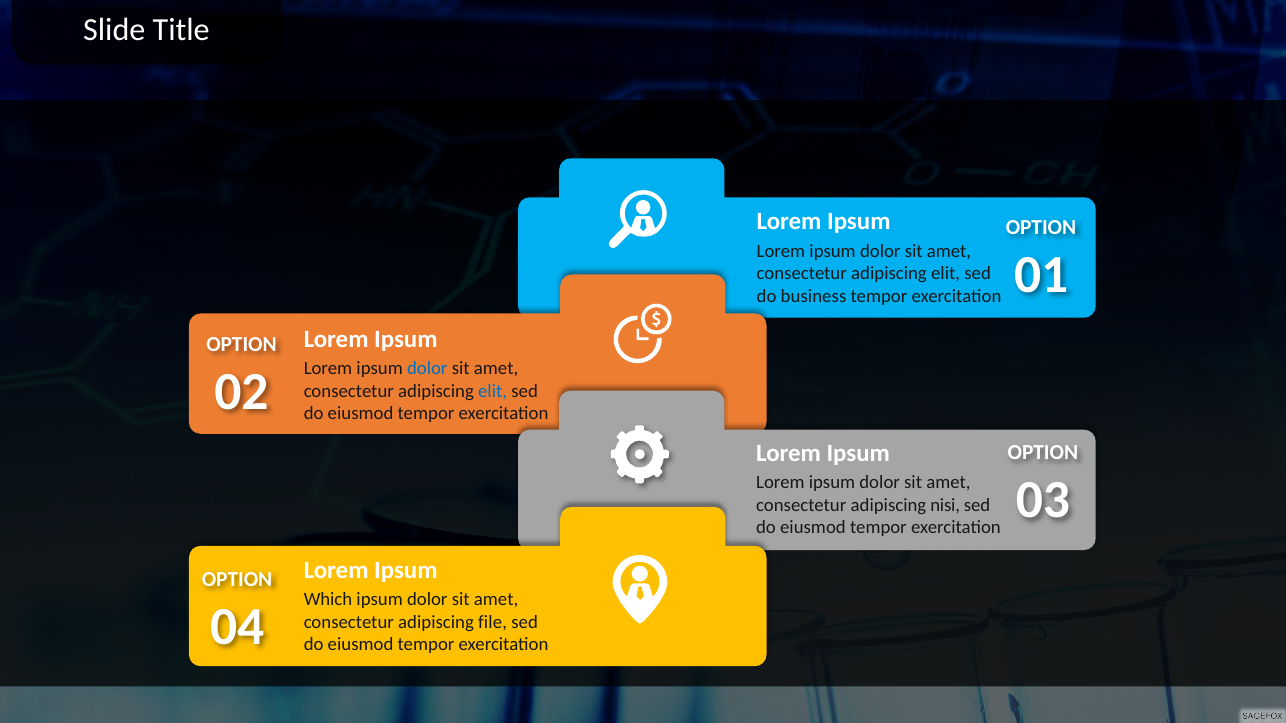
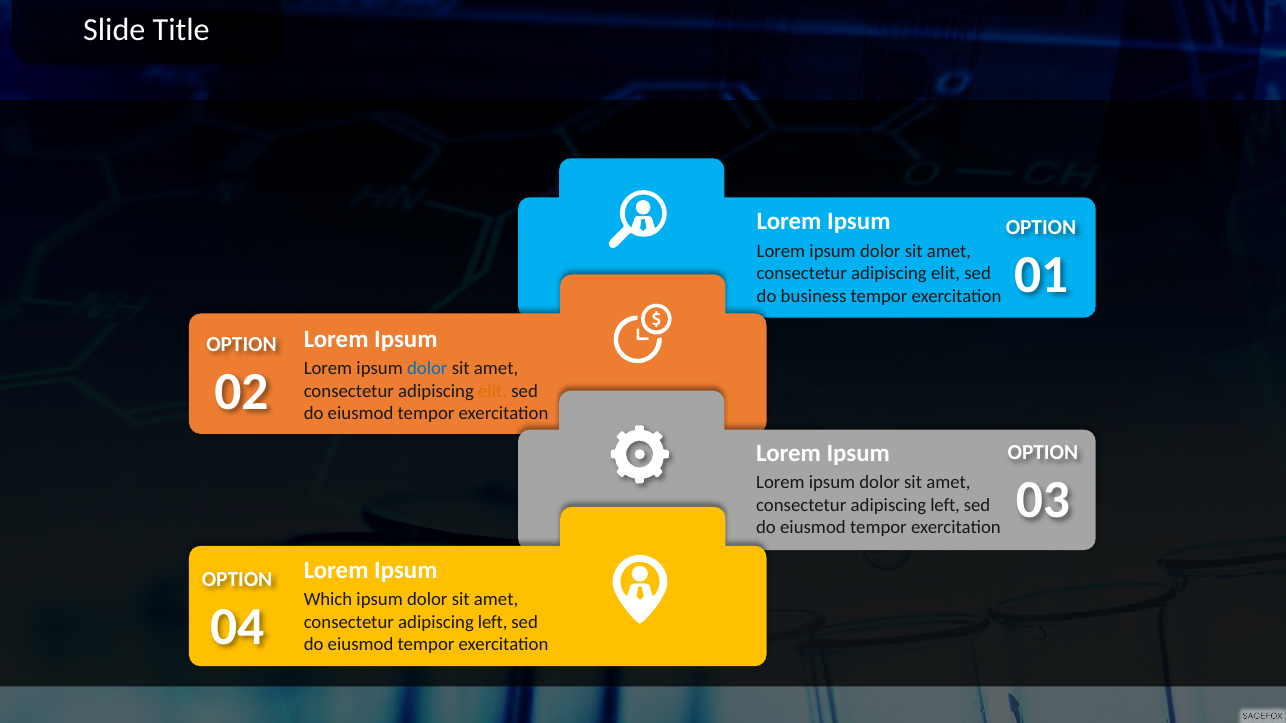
elit at (493, 391) colour: blue -> orange
nisi at (945, 506): nisi -> left
file at (493, 622): file -> left
